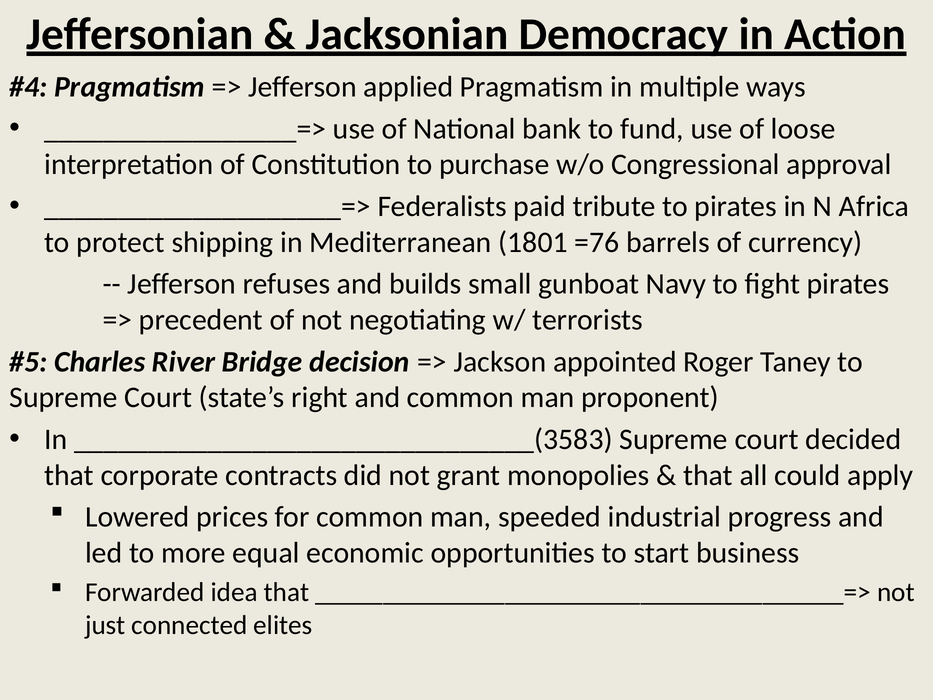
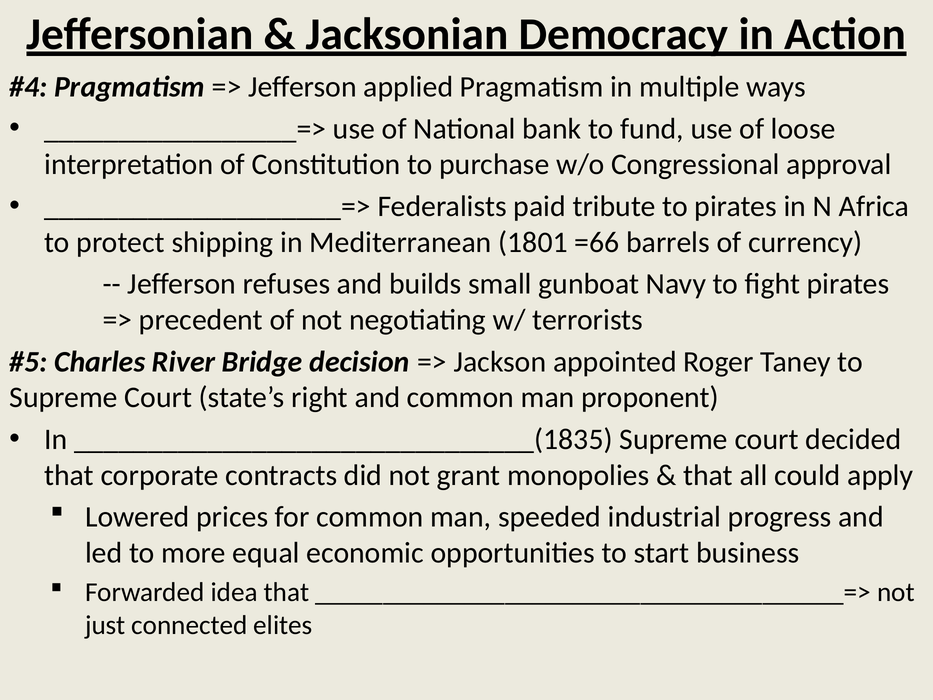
=76: =76 -> =66
_______________________________(3583: _______________________________(3583 -> _______________________________(1835
